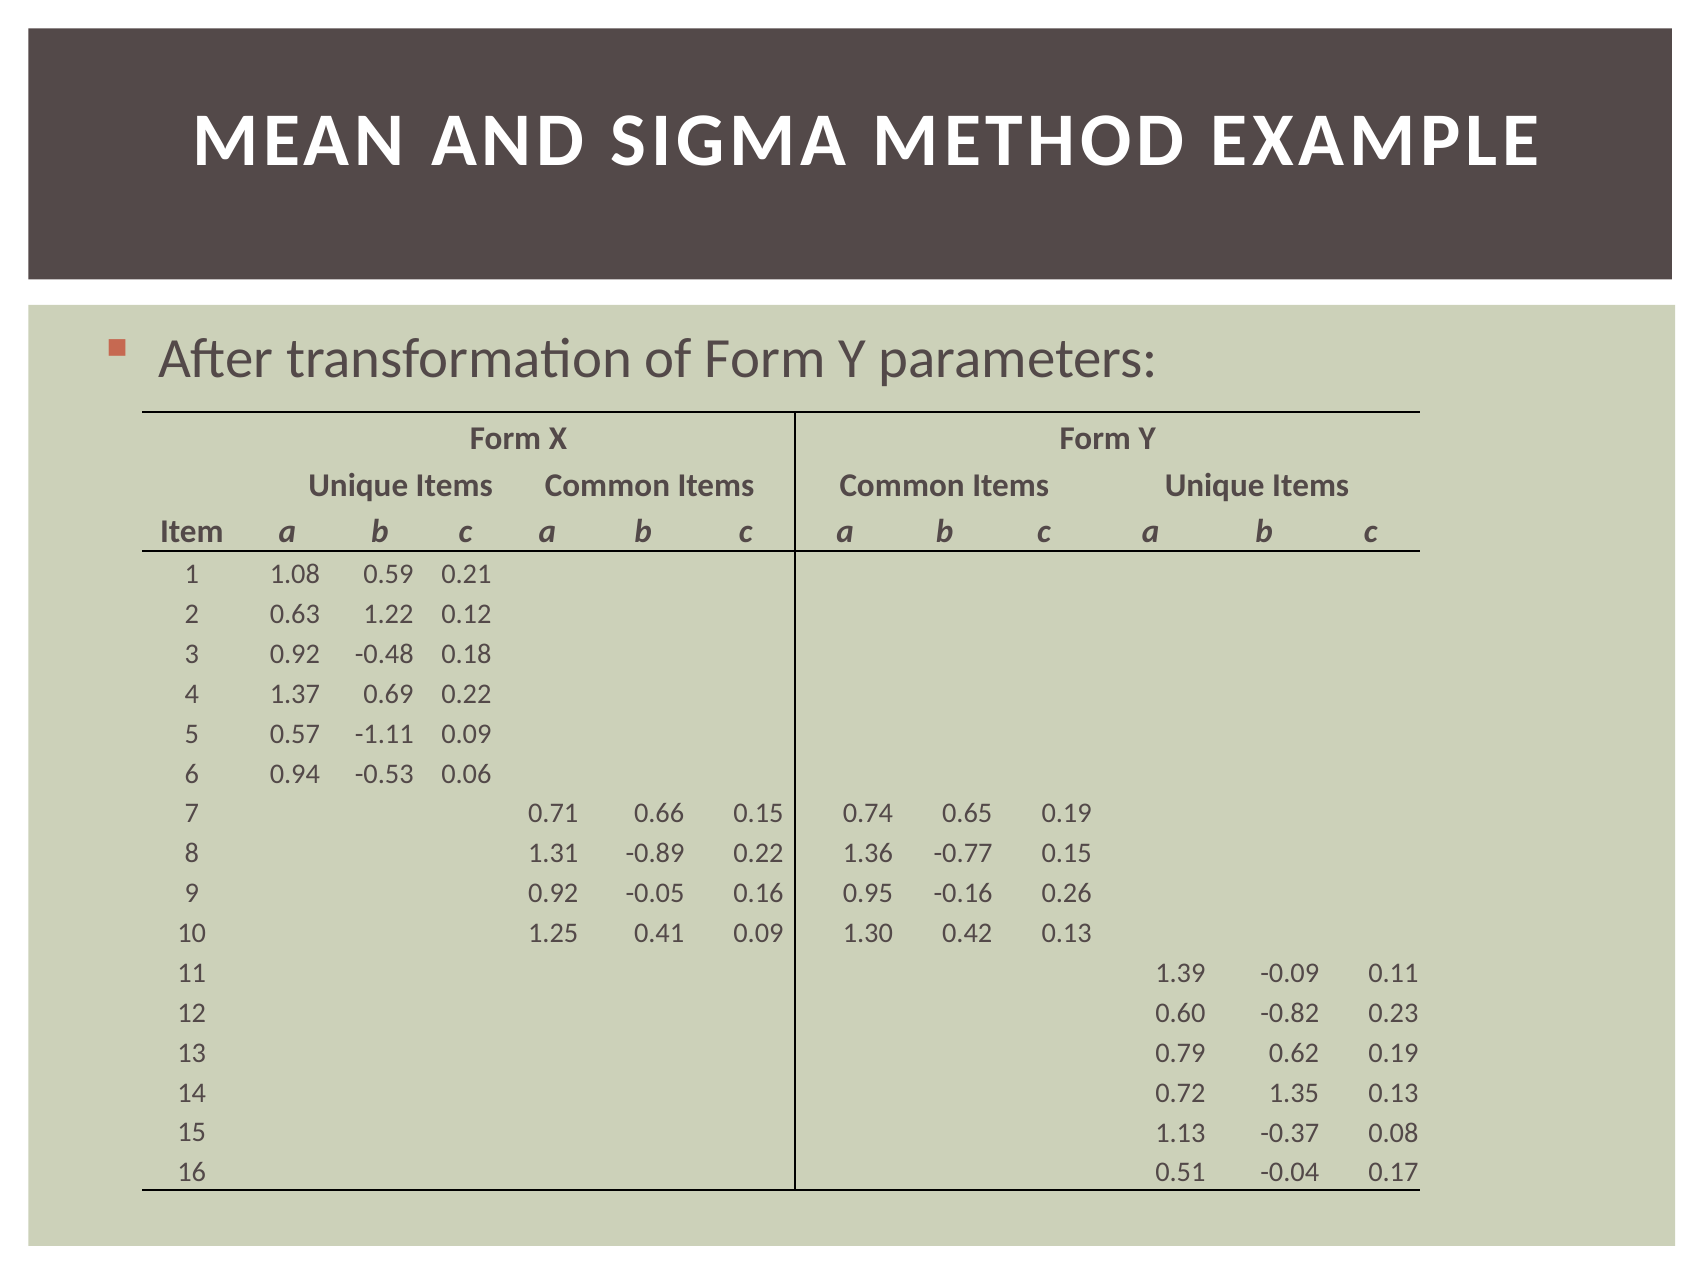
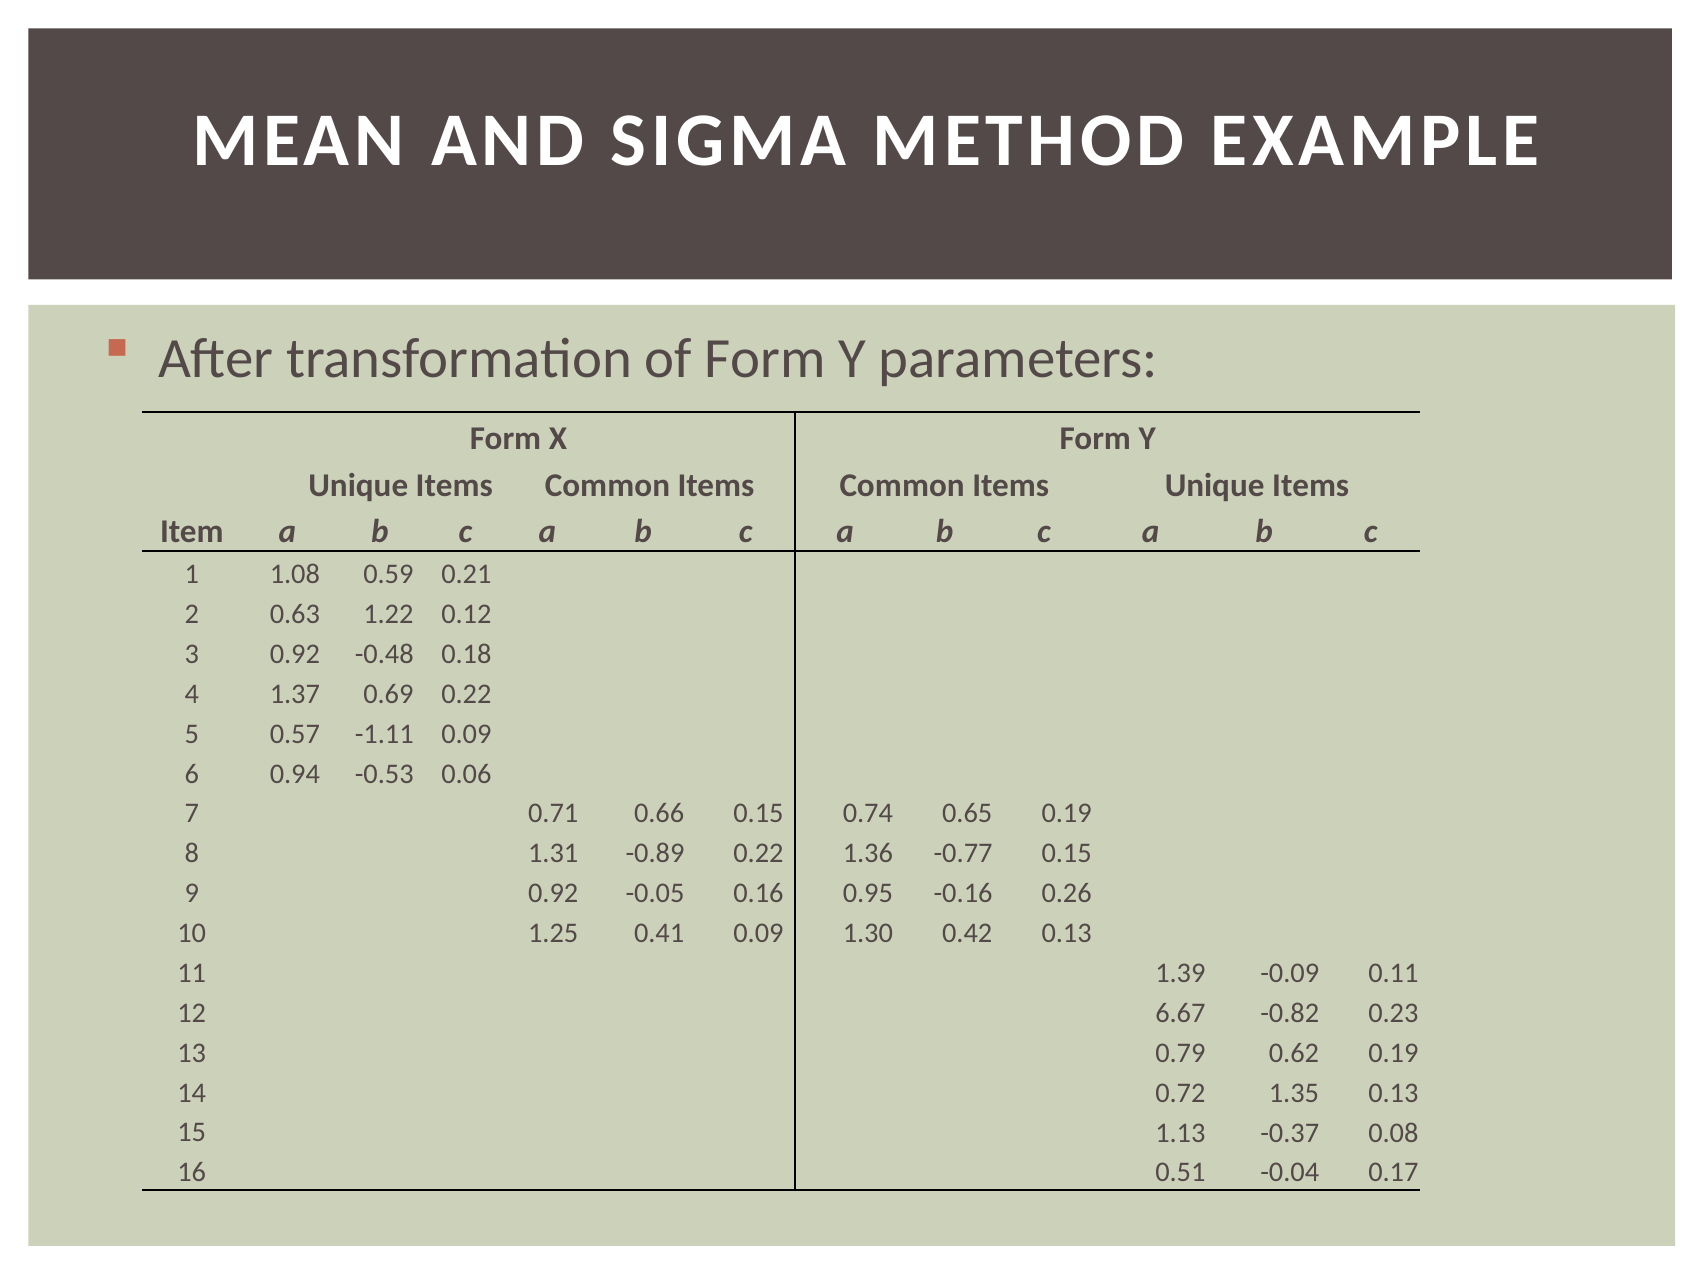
0.60: 0.60 -> 6.67
